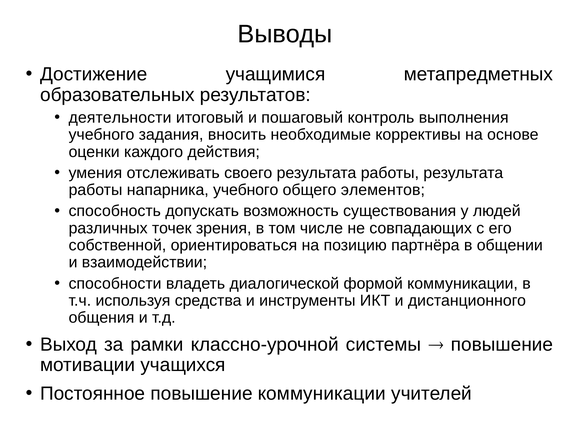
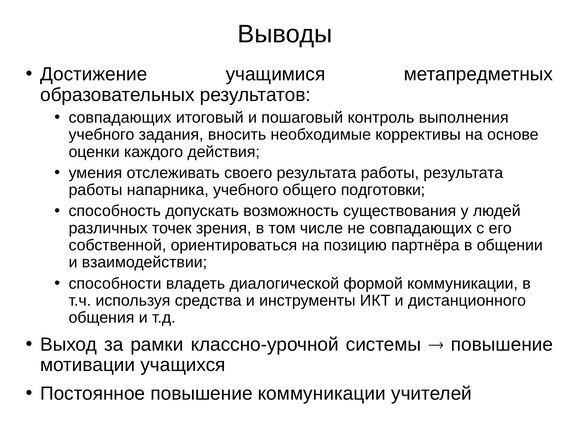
деятельности at (120, 117): деятельности -> совпадающих
элементов: элементов -> подготовки
